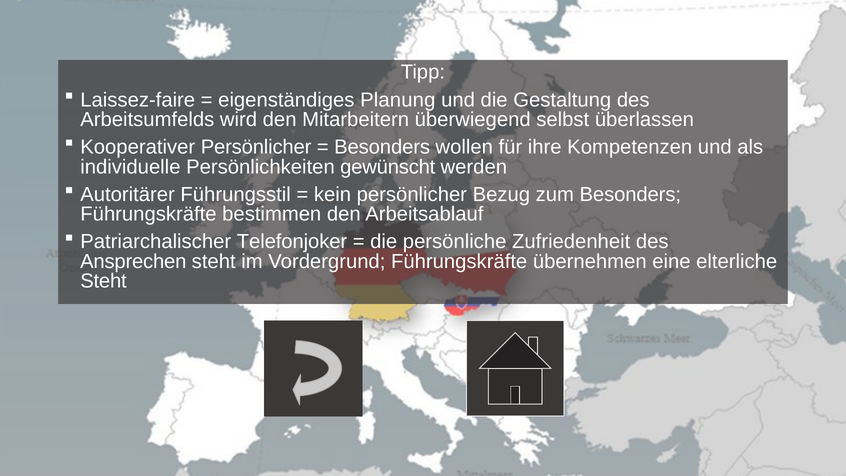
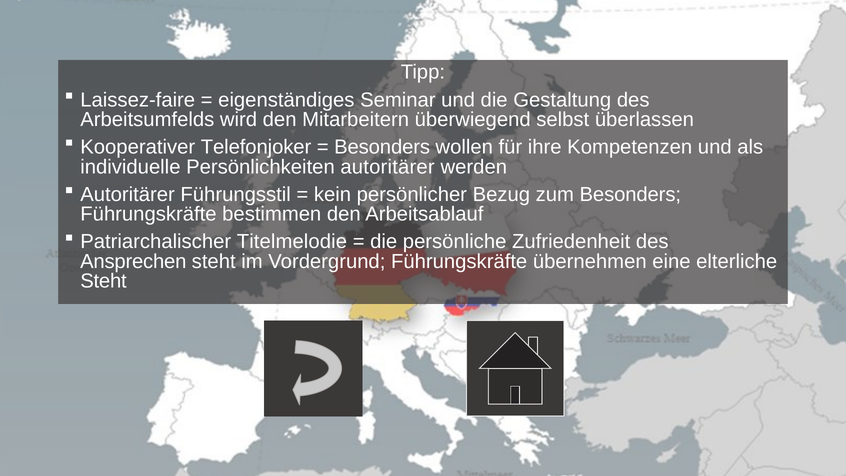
Planung: Planung -> Seminar
Kooperativer Persönlicher: Persönlicher -> Telefonjoker
Persönlichkeiten gewünscht: gewünscht -> autoritärer
Telefonjoker: Telefonjoker -> Titelmelodie
